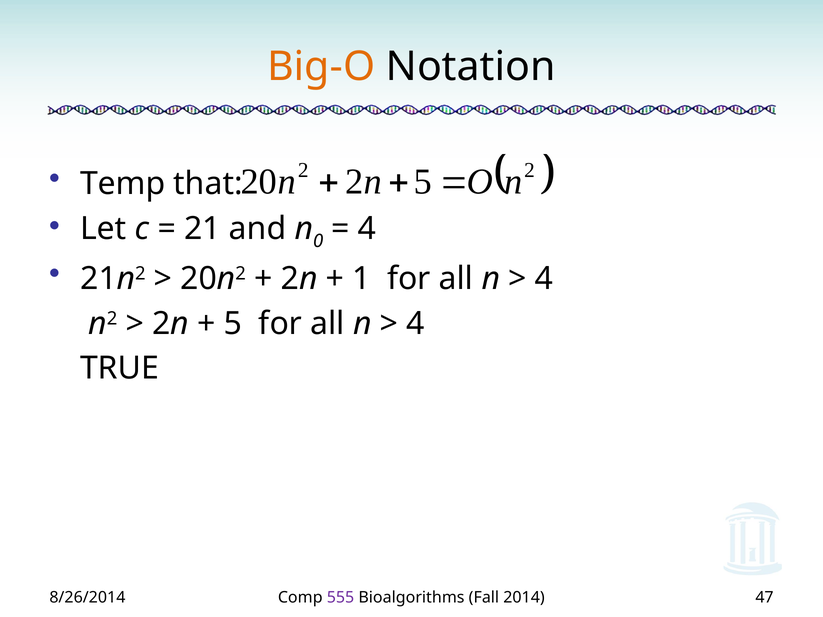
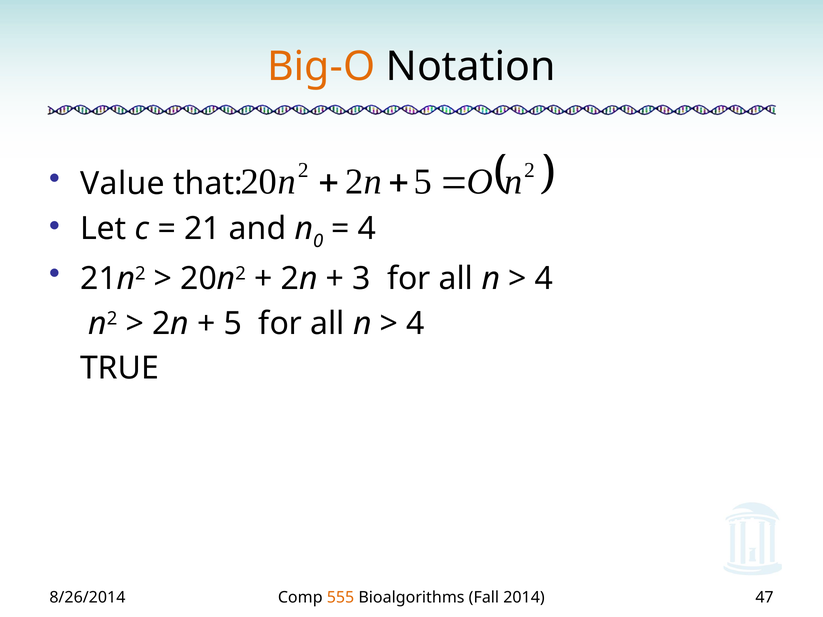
Temp: Temp -> Value
1: 1 -> 3
555 colour: purple -> orange
